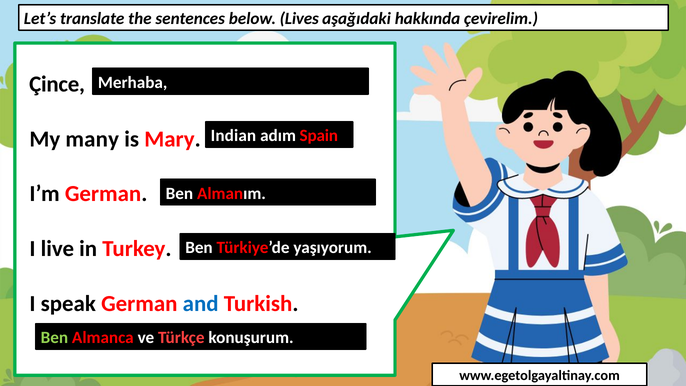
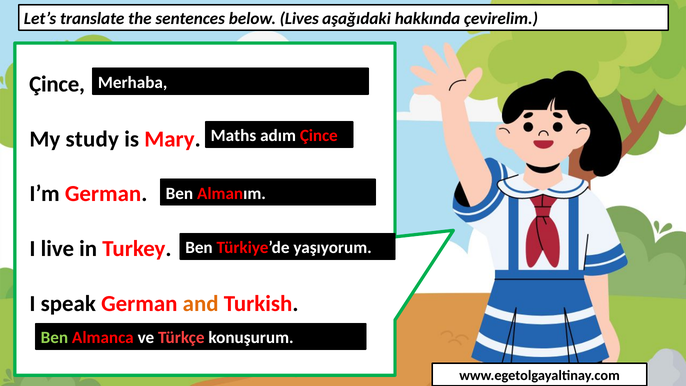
Indian: Indian -> Maths
adım Spain: Spain -> Çince
many: many -> study
and colour: blue -> orange
